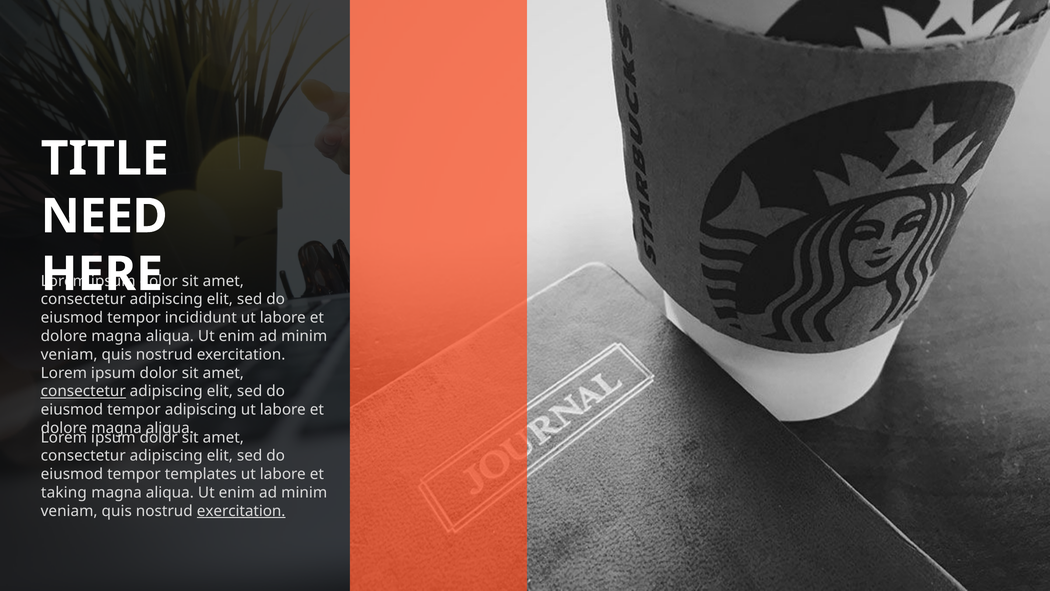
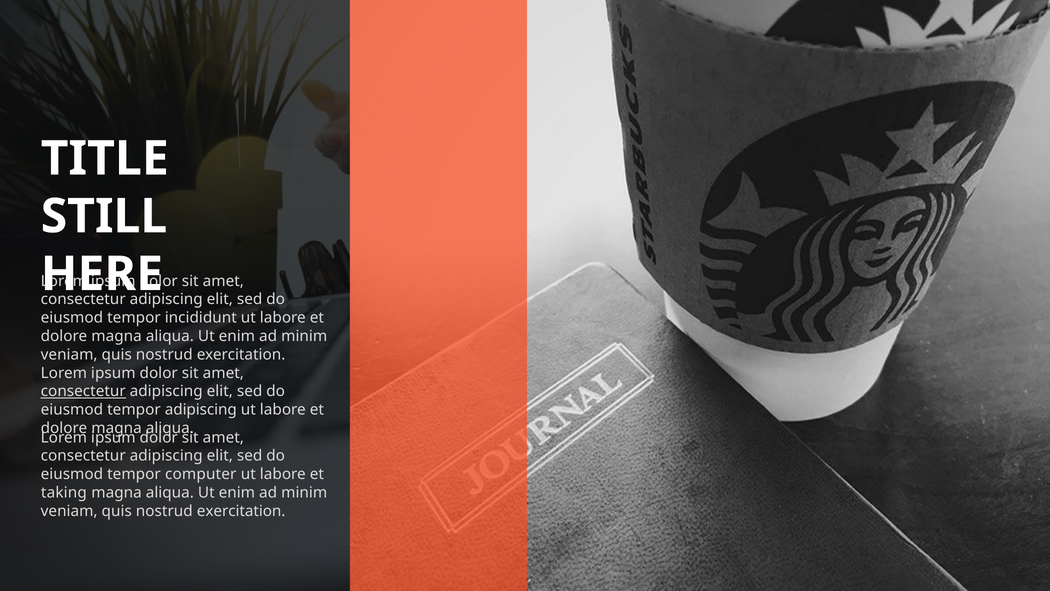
NEED: NEED -> STILL
templates: templates -> computer
exercitation at (241, 511) underline: present -> none
